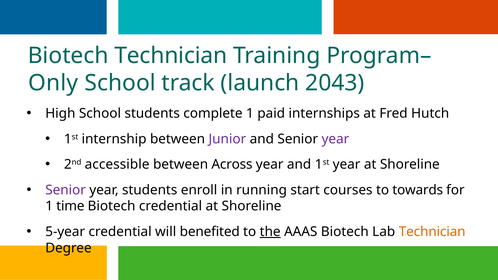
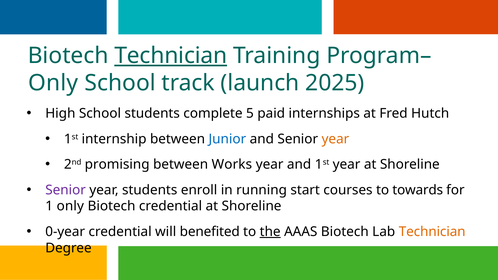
Technician at (171, 56) underline: none -> present
2043: 2043 -> 2025
complete 1: 1 -> 5
Junior colour: purple -> blue
year at (335, 139) colour: purple -> orange
accessible: accessible -> promising
Across: Across -> Works
1 time: time -> only
5-year: 5-year -> 0-year
